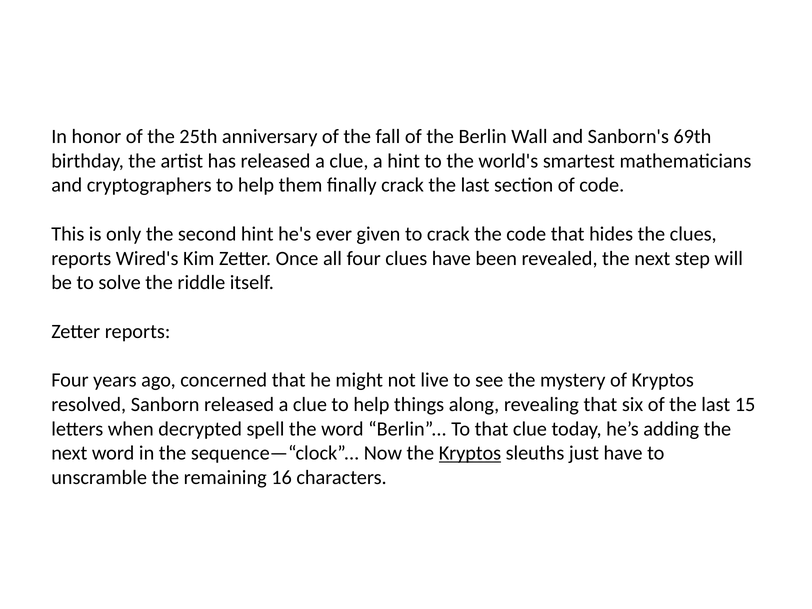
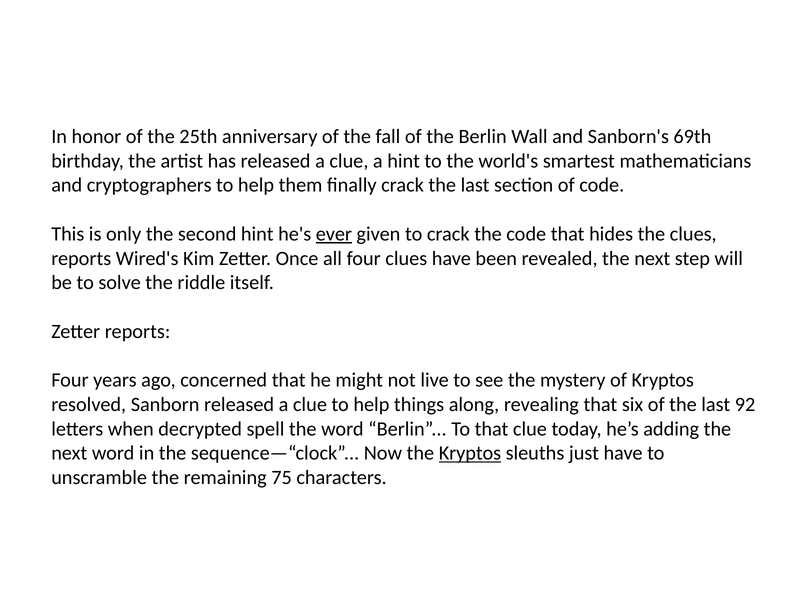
ever underline: none -> present
15: 15 -> 92
16: 16 -> 75
